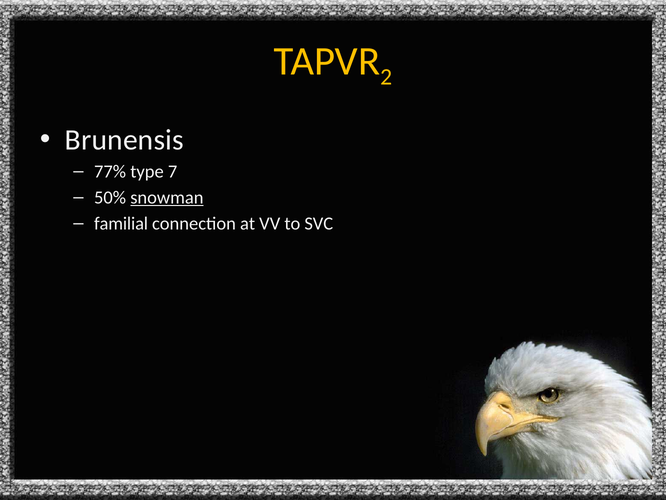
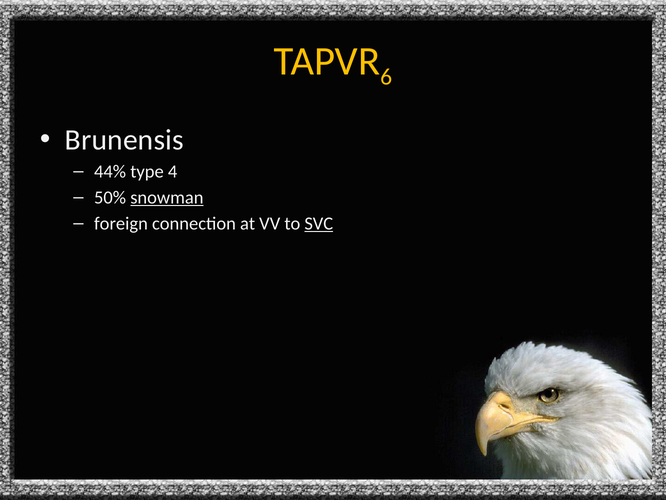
2: 2 -> 6
77%: 77% -> 44%
7: 7 -> 4
familial: familial -> foreign
SVC underline: none -> present
